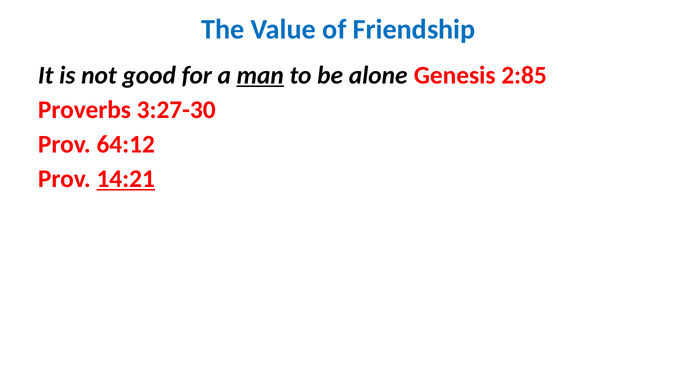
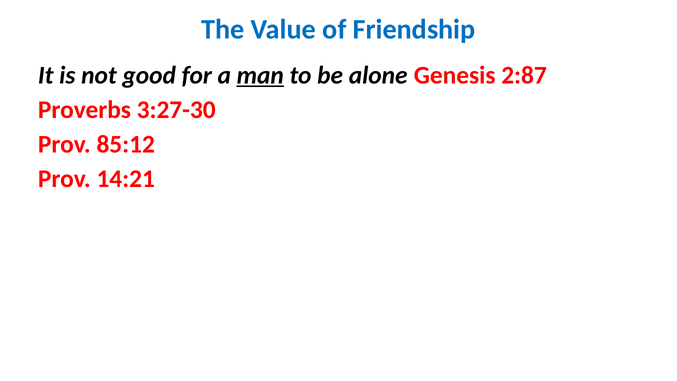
2:85: 2:85 -> 2:87
64:12: 64:12 -> 85:12
14:21 underline: present -> none
